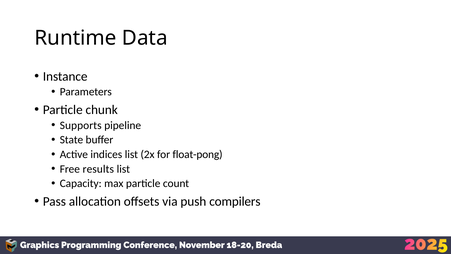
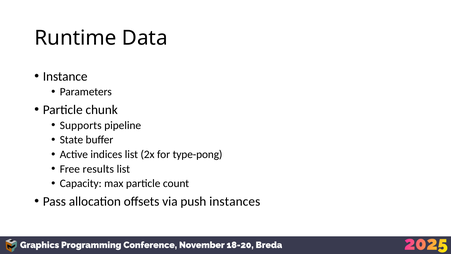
float-pong: float-pong -> type-pong
compilers: compilers -> instances
